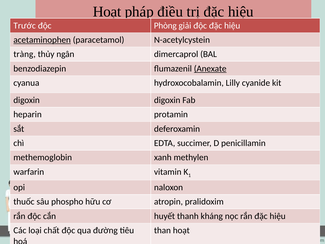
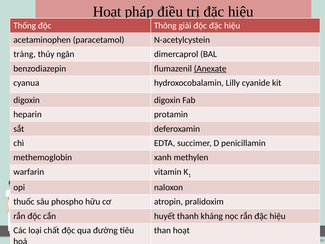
Trước: Trước -> Thống
Phòng: Phòng -> Thông
acetaminophen underline: present -> none
